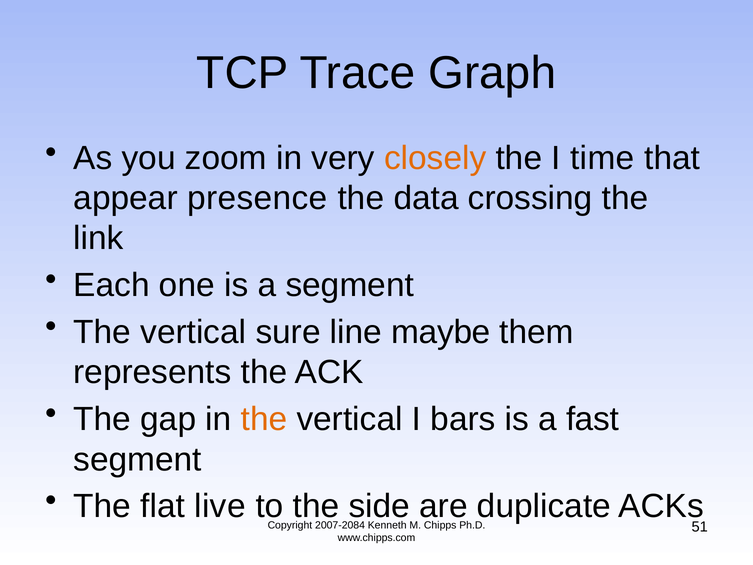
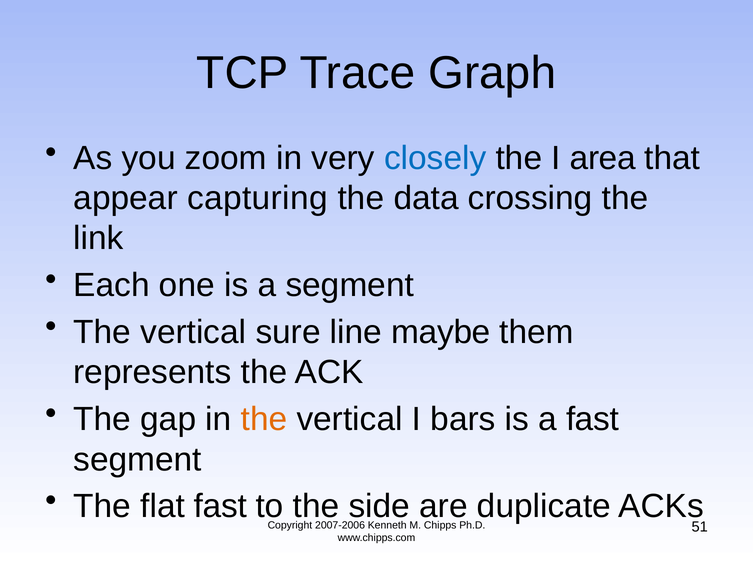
closely colour: orange -> blue
time: time -> area
presence: presence -> capturing
flat live: live -> fast
2007-2084: 2007-2084 -> 2007-2006
